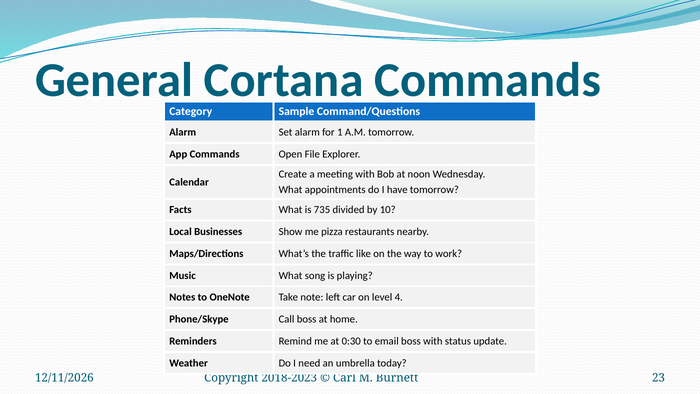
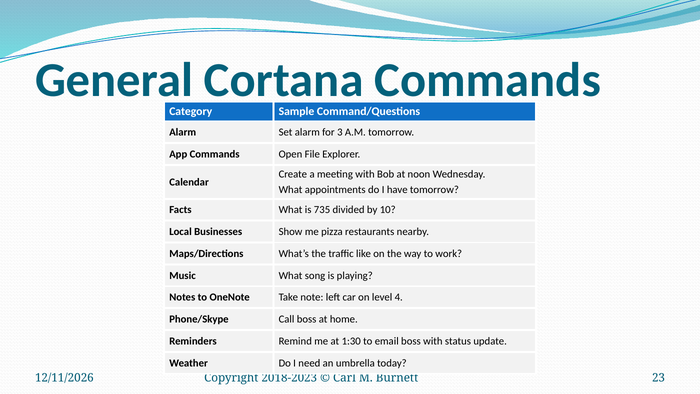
1: 1 -> 3
0:30: 0:30 -> 1:30
